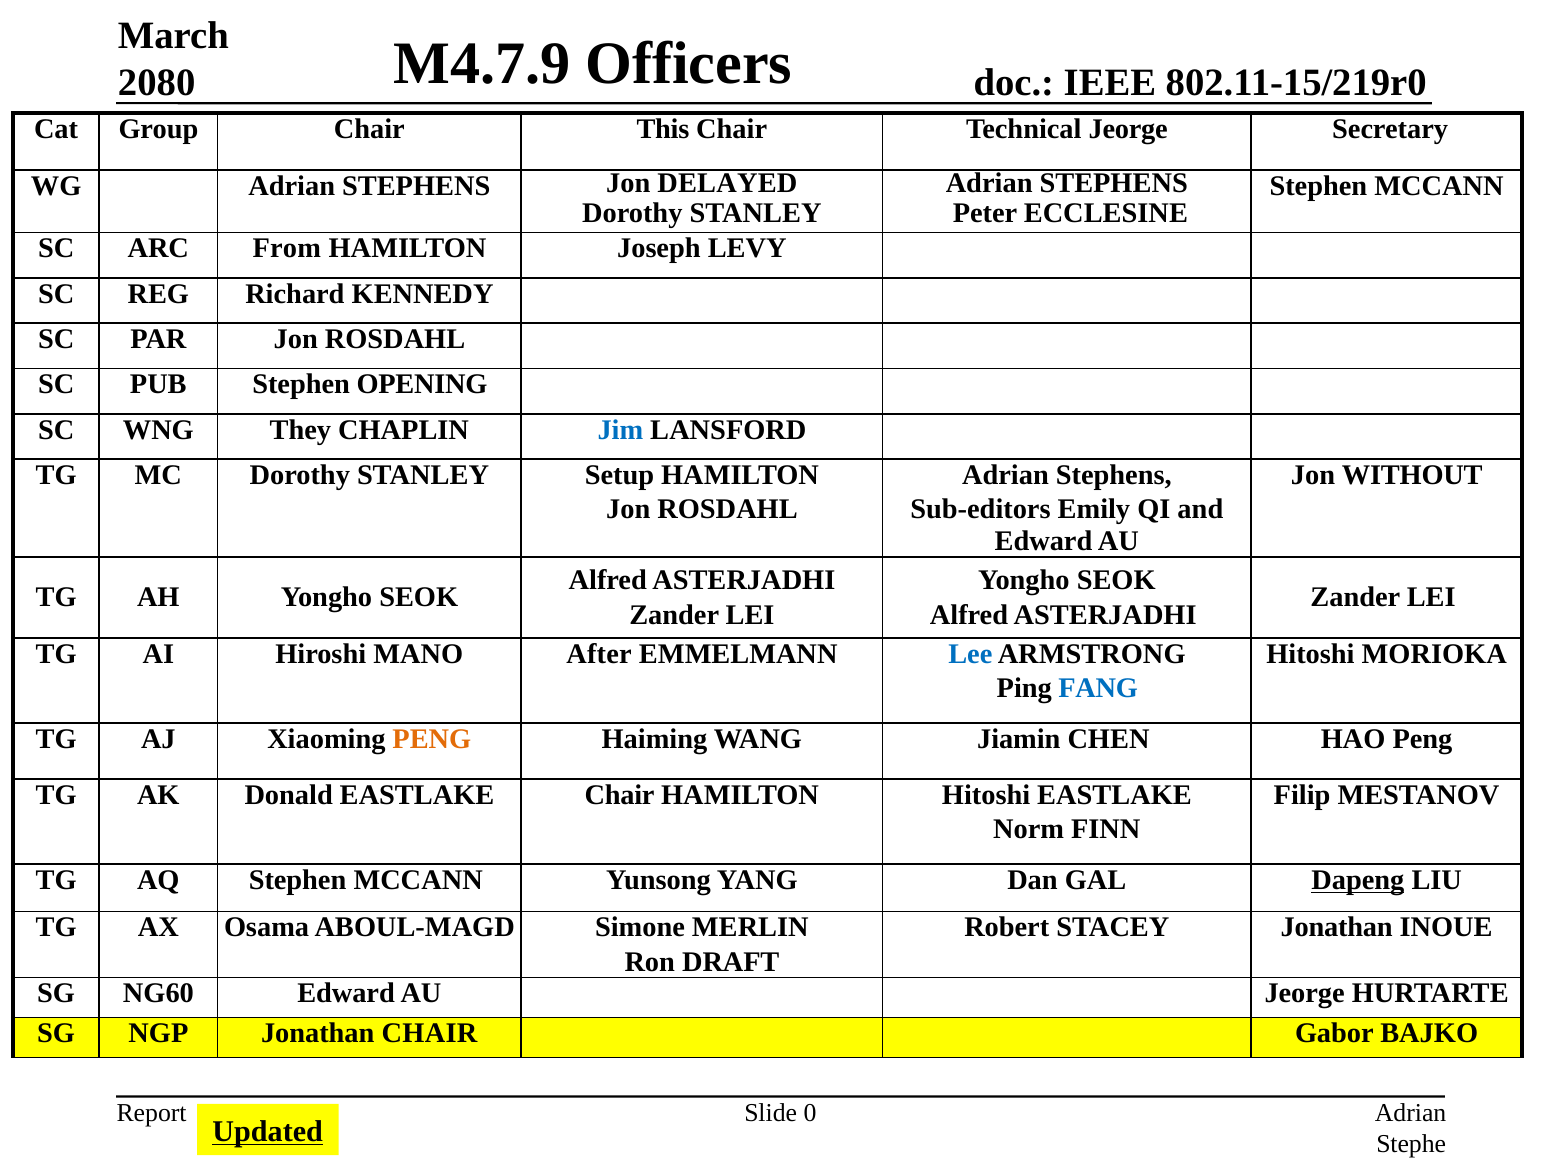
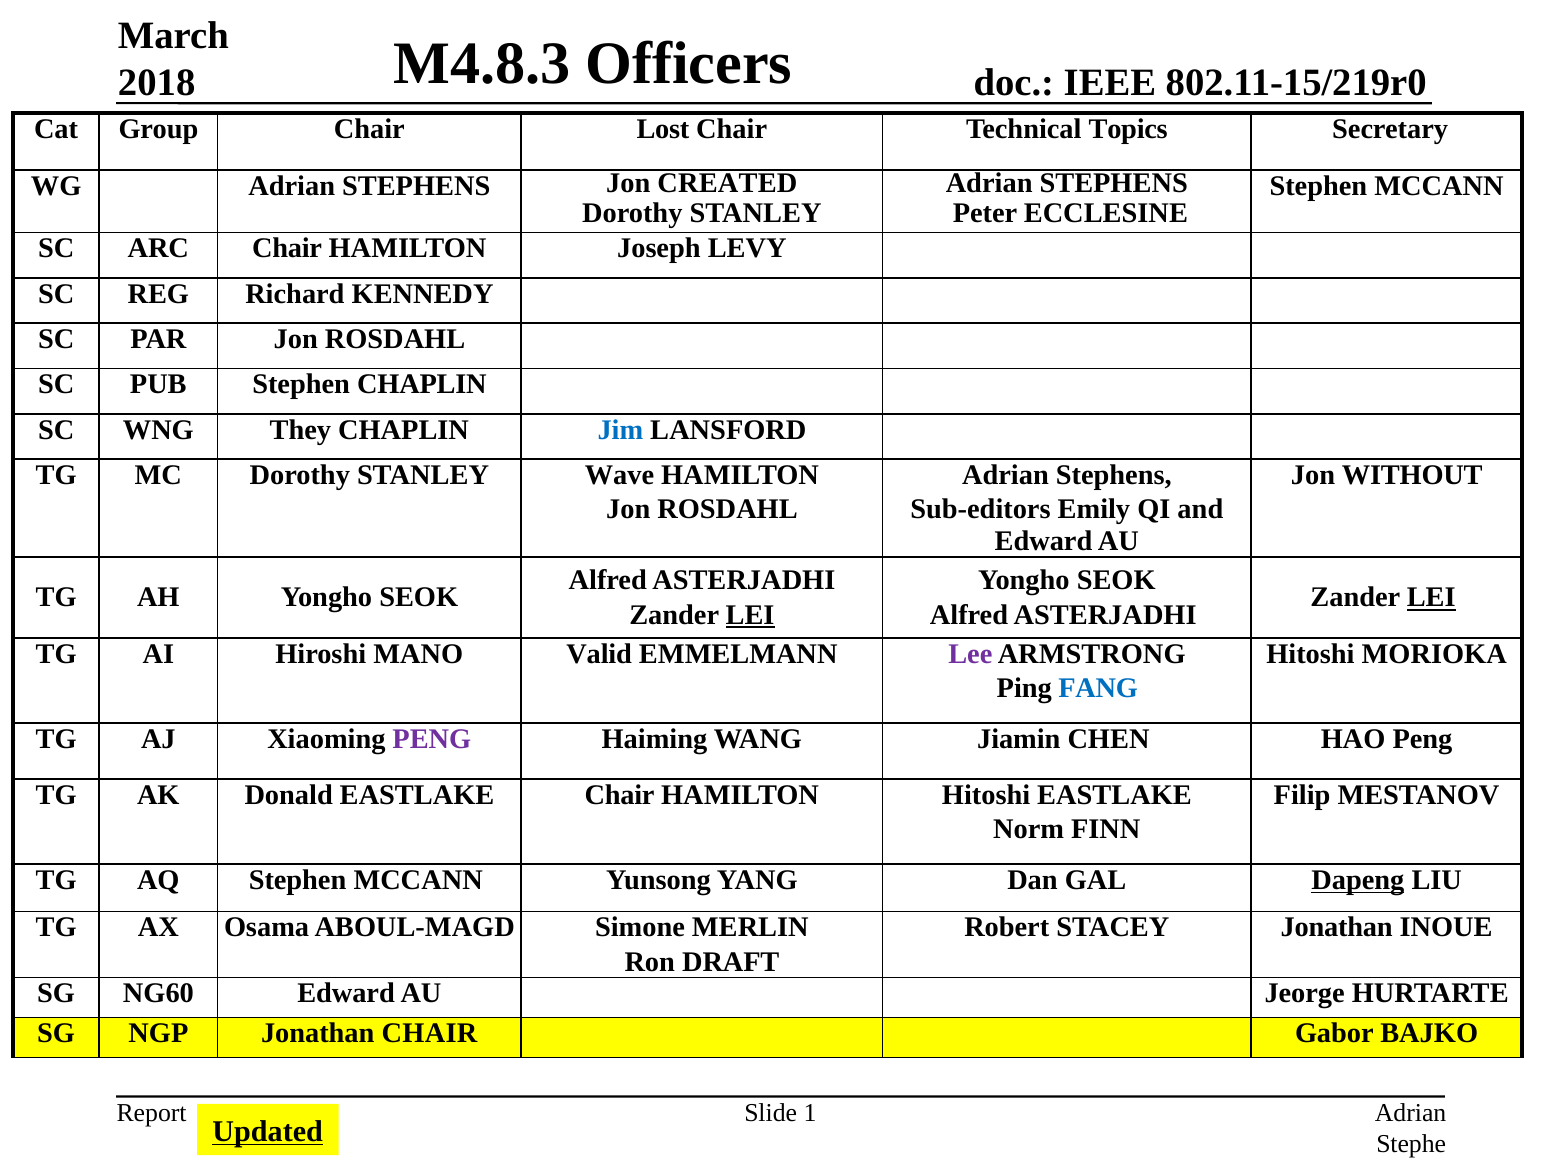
M4.7.9: M4.7.9 -> M4.8.3
2080: 2080 -> 2018
This: This -> Lost
Technical Jeorge: Jeorge -> Topics
DELAYED: DELAYED -> CREATED
ARC From: From -> Chair
Stephen OPENING: OPENING -> CHAPLIN
Setup: Setup -> Wave
LEI at (1431, 598) underline: none -> present
LEI at (750, 615) underline: none -> present
After: After -> Valid
Lee colour: blue -> purple
PENG at (432, 739) colour: orange -> purple
0: 0 -> 1
